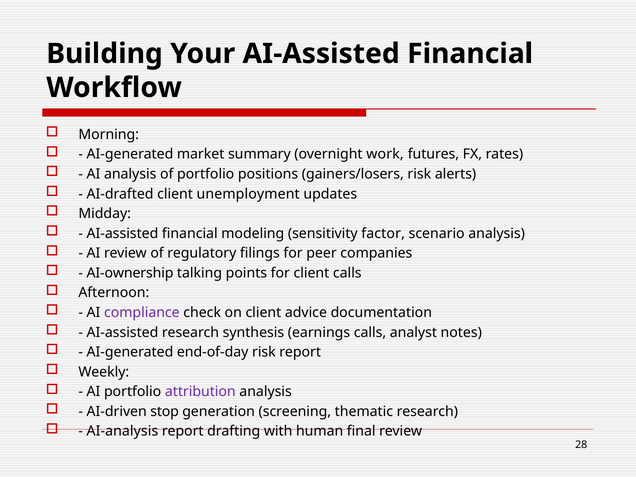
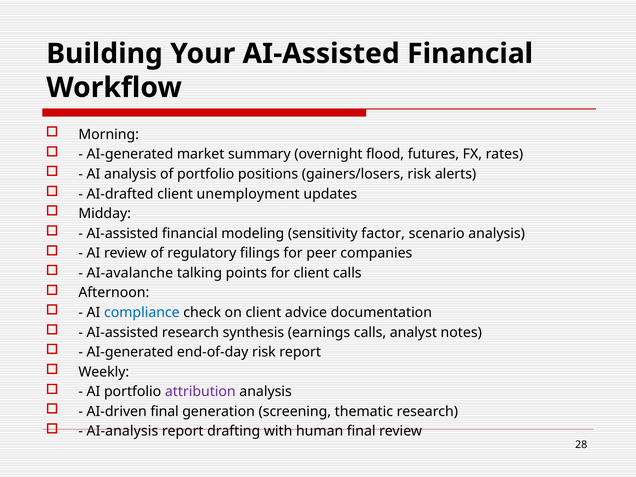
work: work -> flood
AI-ownership: AI-ownership -> AI-avalanche
compliance colour: purple -> blue
AI-driven stop: stop -> final
